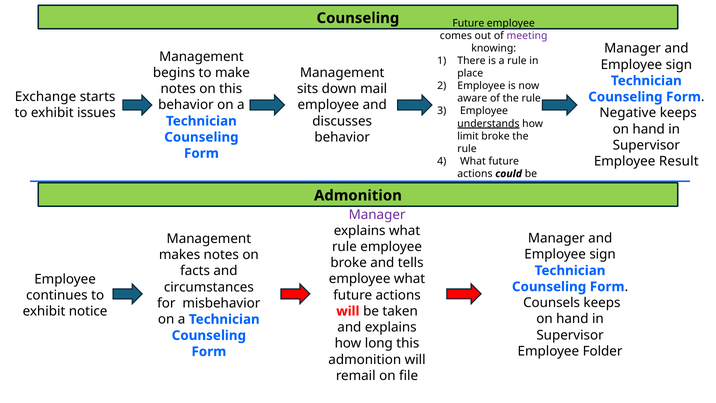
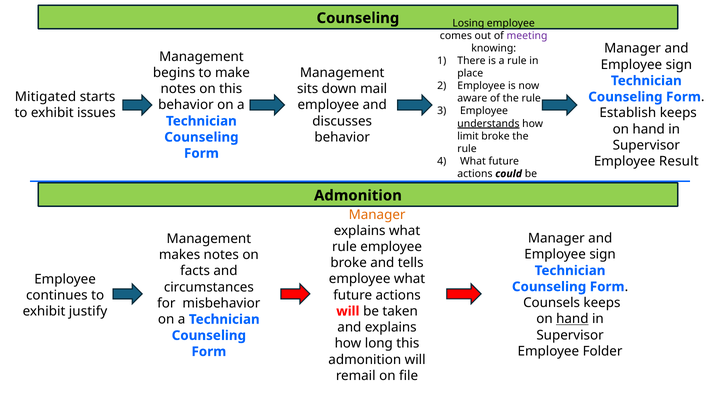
Counseling Future: Future -> Losing
Exchange: Exchange -> Mitigated
Negative: Negative -> Establish
Manager at (377, 214) colour: purple -> orange
notice: notice -> justify
hand at (572, 319) underline: none -> present
